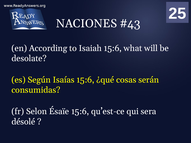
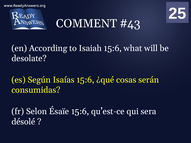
NACIONES: NACIONES -> COMMENT
